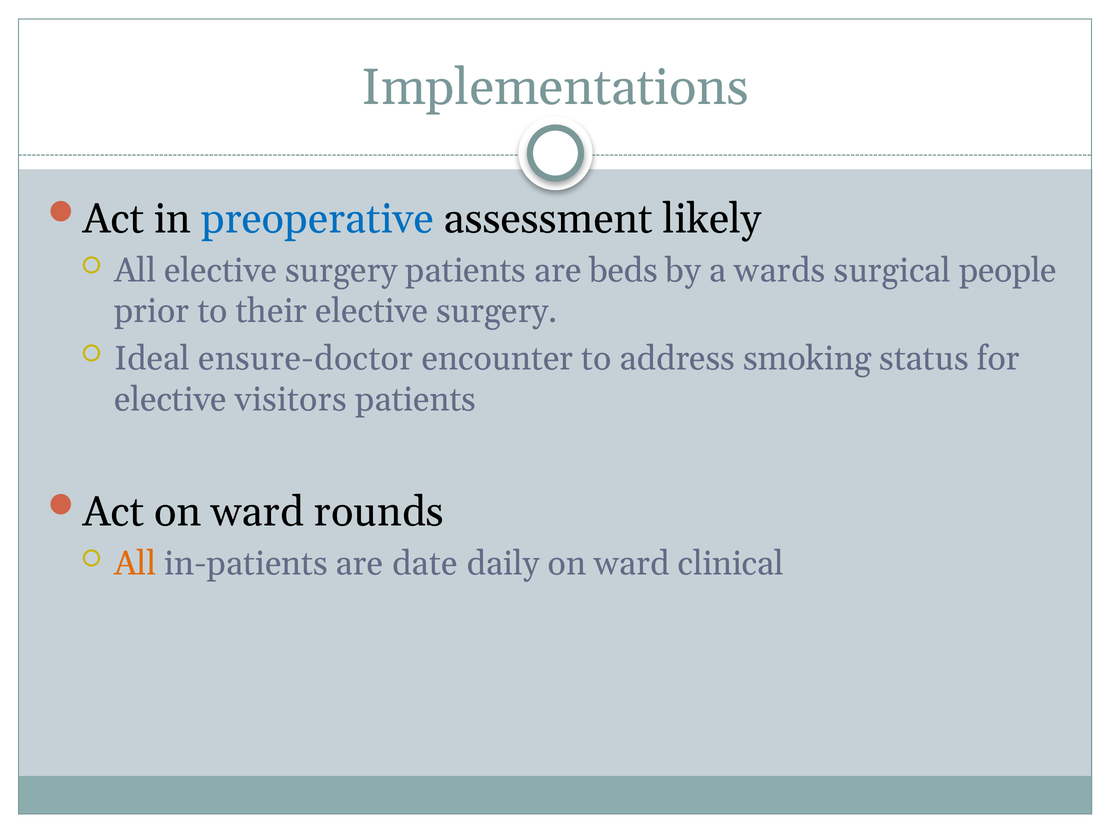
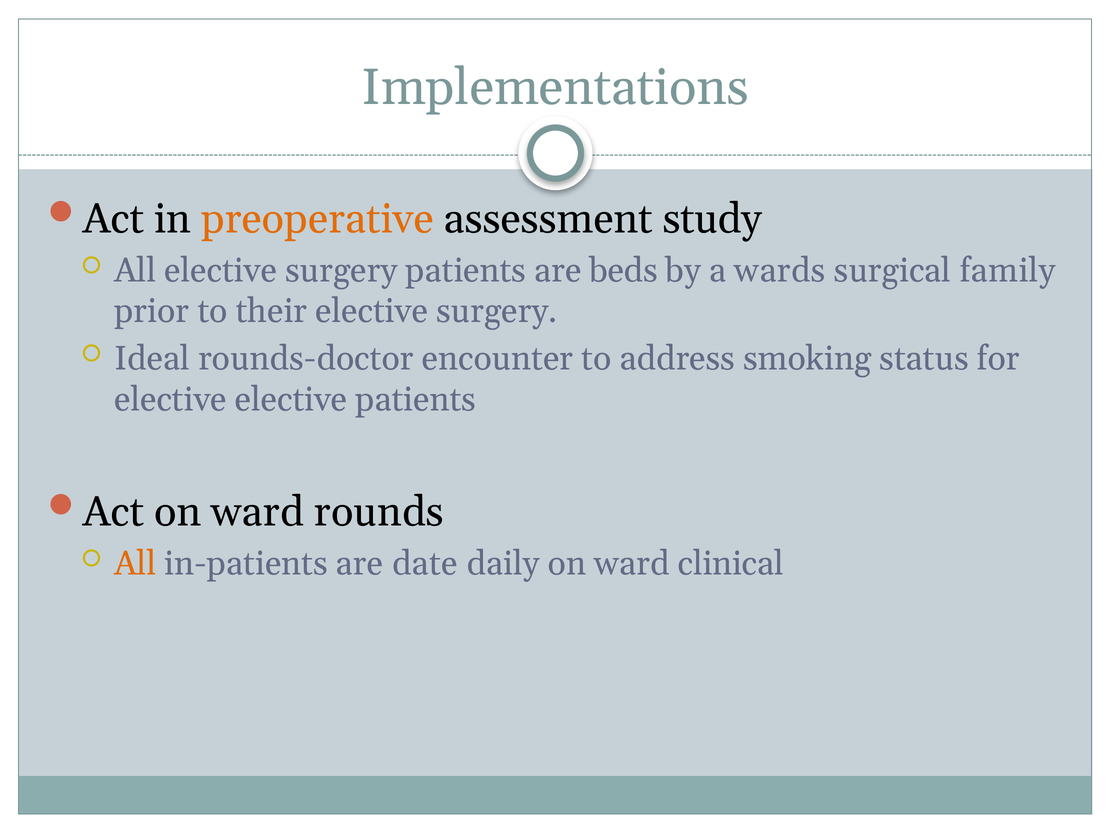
preoperative colour: blue -> orange
likely: likely -> study
people: people -> family
ensure-doctor: ensure-doctor -> rounds-doctor
elective visitors: visitors -> elective
